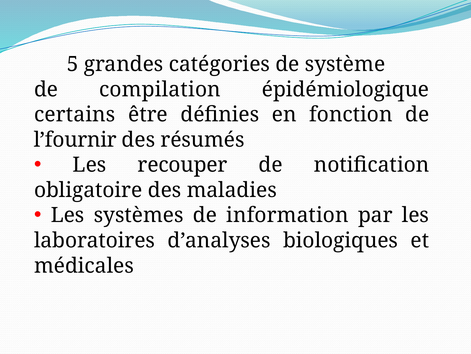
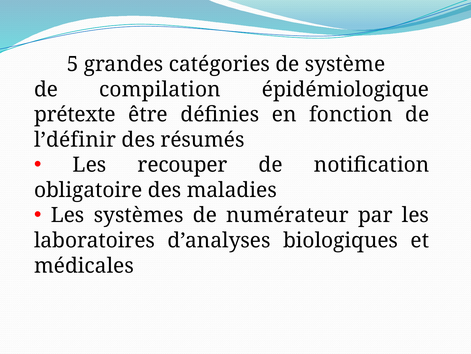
certains: certains -> prétexte
l’fournir: l’fournir -> l’définir
information: information -> numérateur
